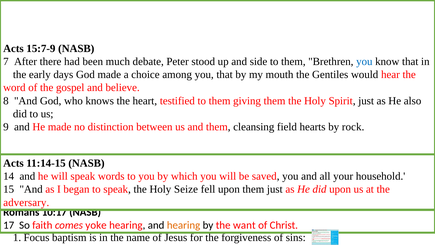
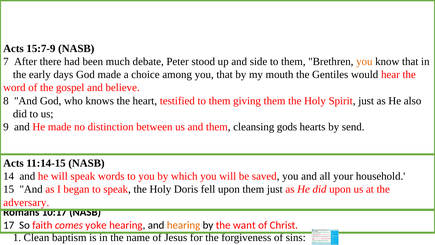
you at (364, 61) colour: blue -> orange
field: field -> gods
rock: rock -> send
Seize: Seize -> Doris
Focus: Focus -> Clean
